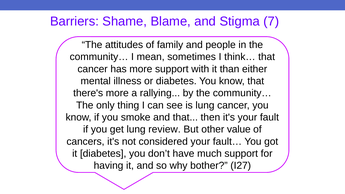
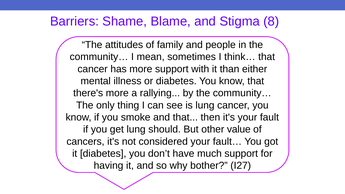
7: 7 -> 8
review: review -> should
